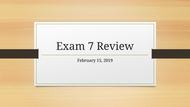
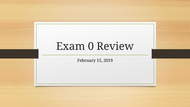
7: 7 -> 0
